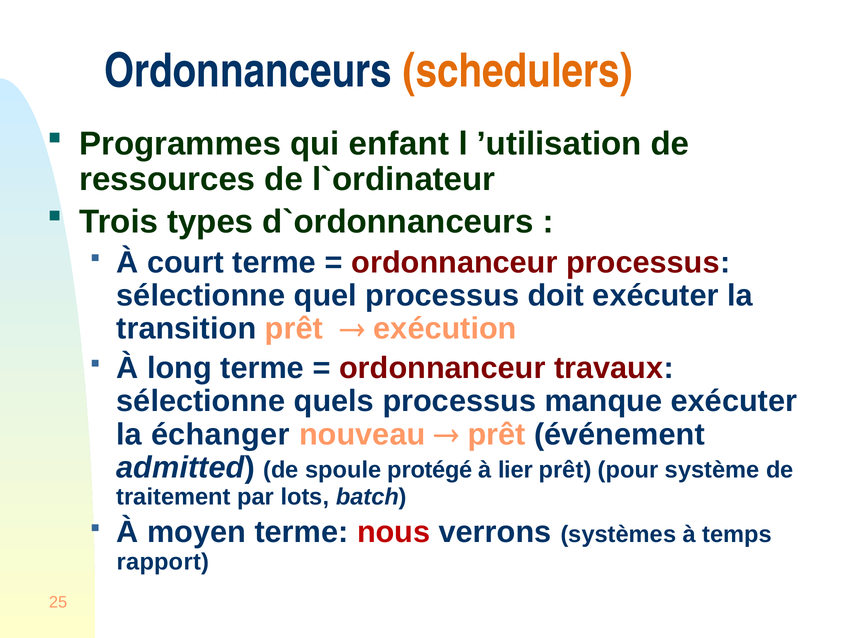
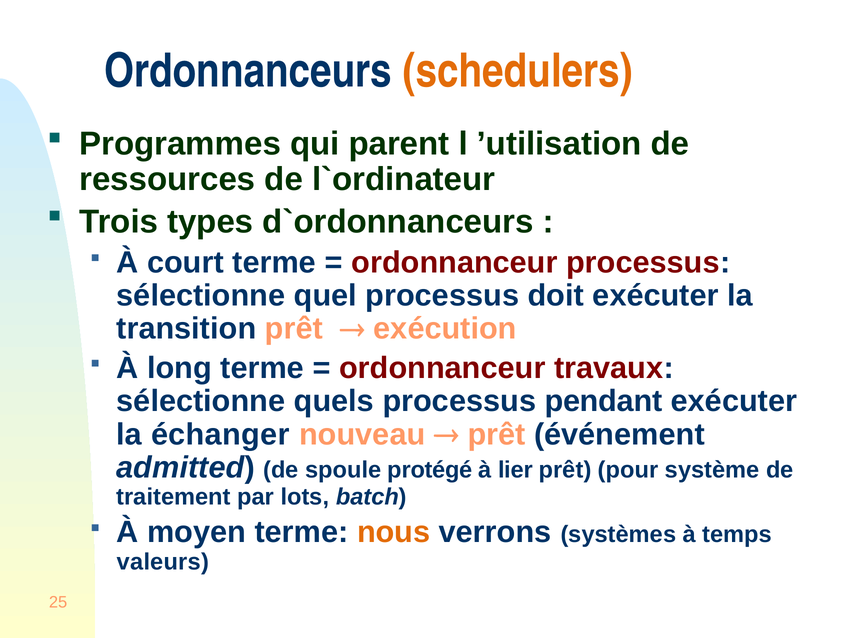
enfant: enfant -> parent
manque: manque -> pendant
nous colour: red -> orange
rapport: rapport -> valeurs
